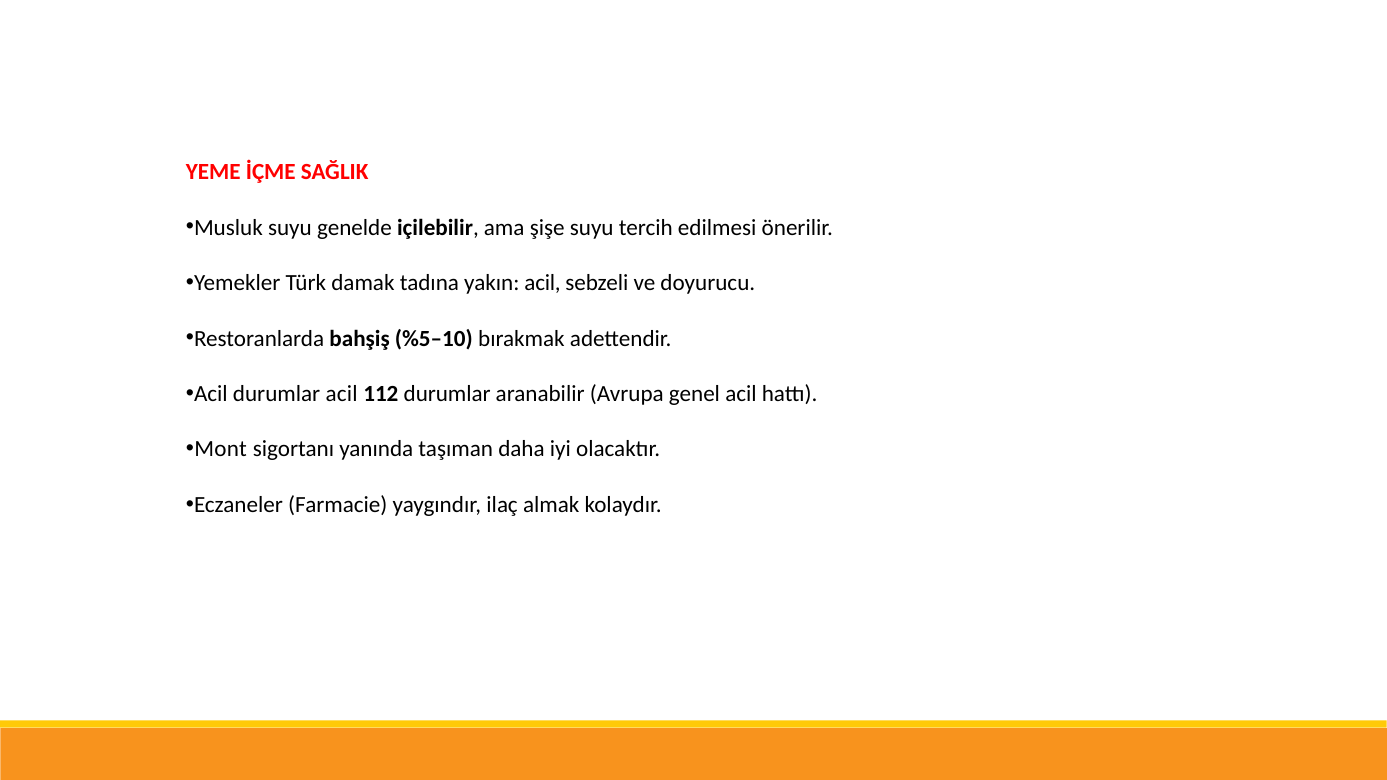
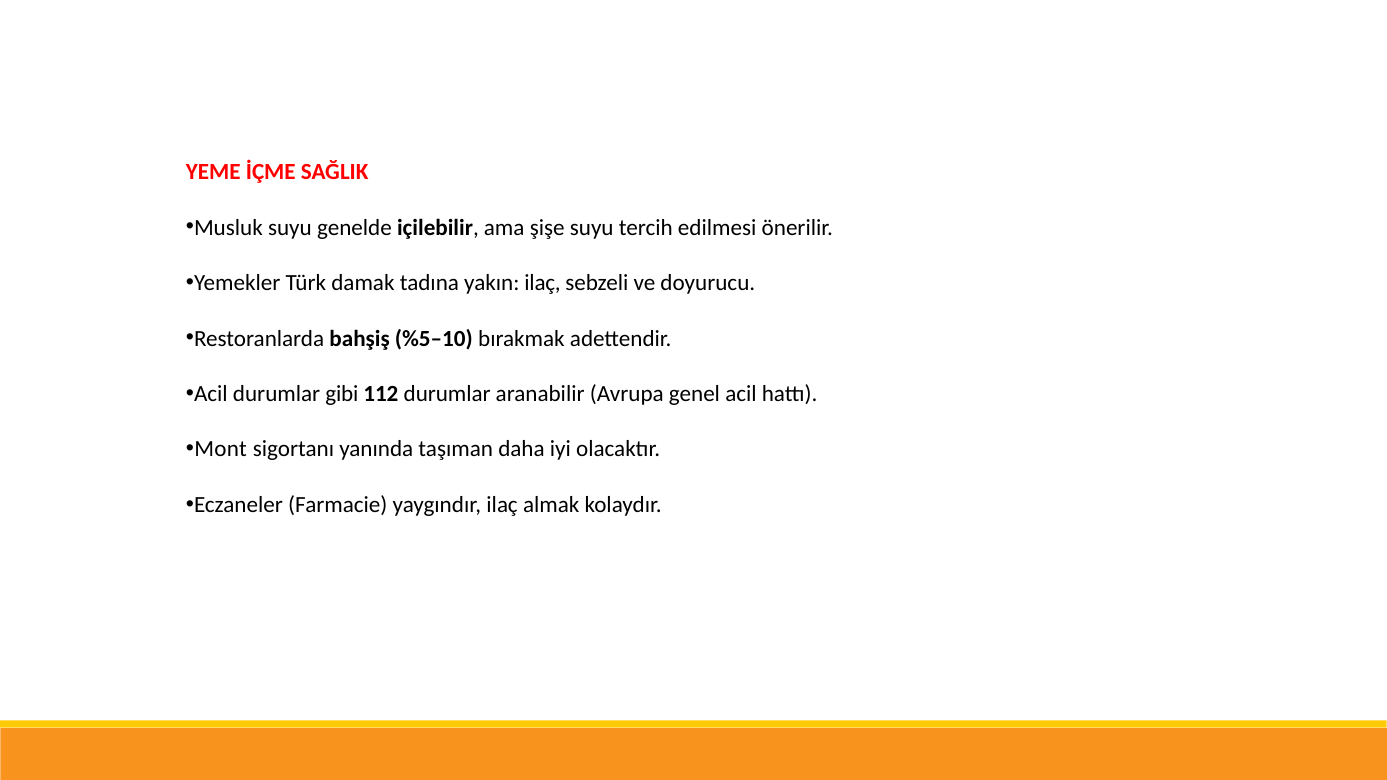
yakın acil: acil -> ilaç
durumlar acil: acil -> gibi
